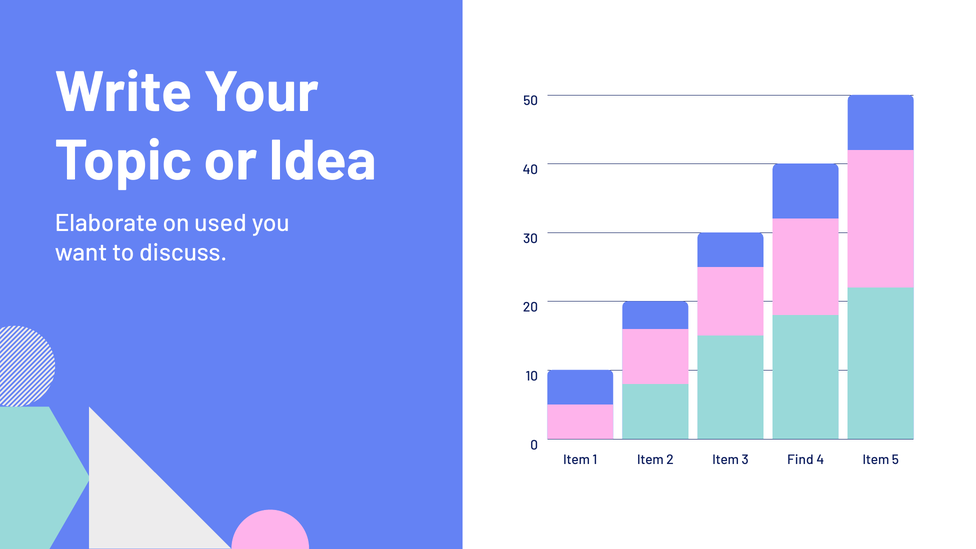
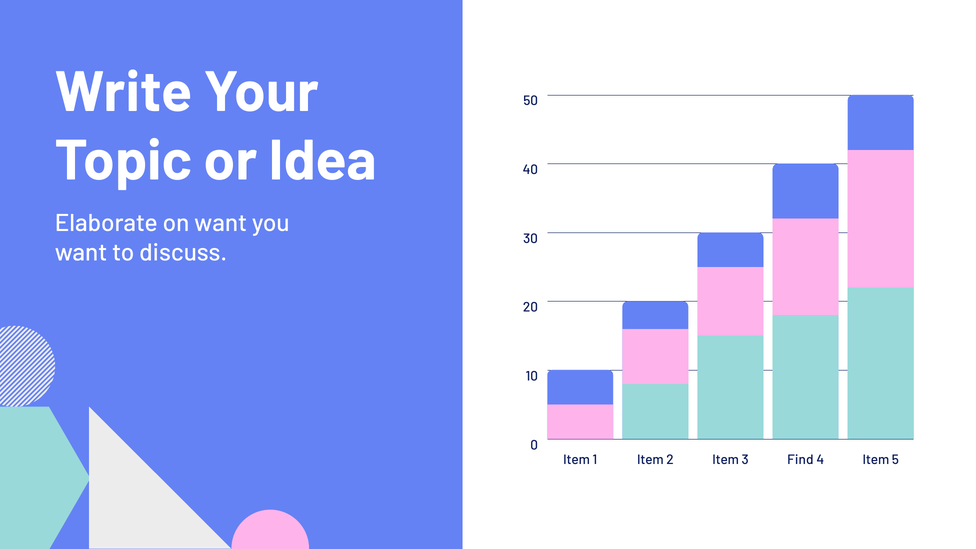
on used: used -> want
